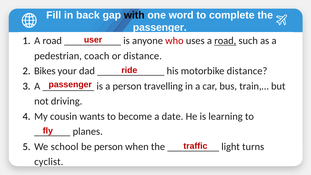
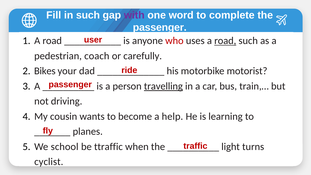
in back: back -> such
with colour: black -> purple
or distance: distance -> carefully
motorbike distance: distance -> motorist
travelling underline: none -> present
date: date -> help
be person: person -> ttraffic
